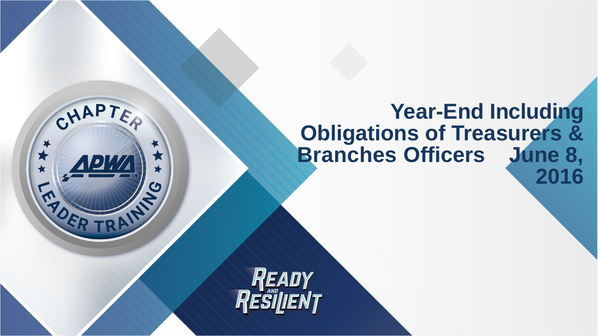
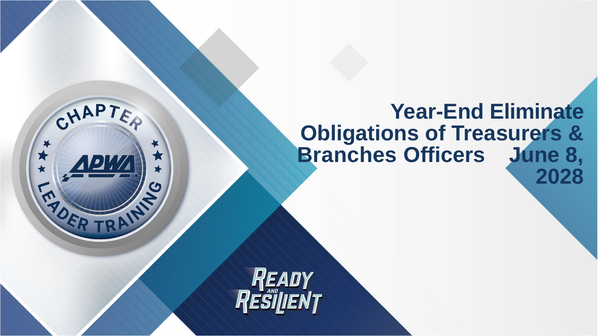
Including: Including -> Eliminate
2016: 2016 -> 2028
